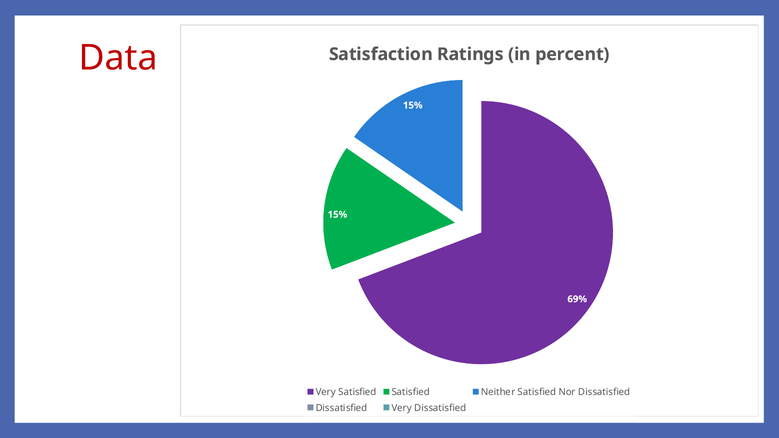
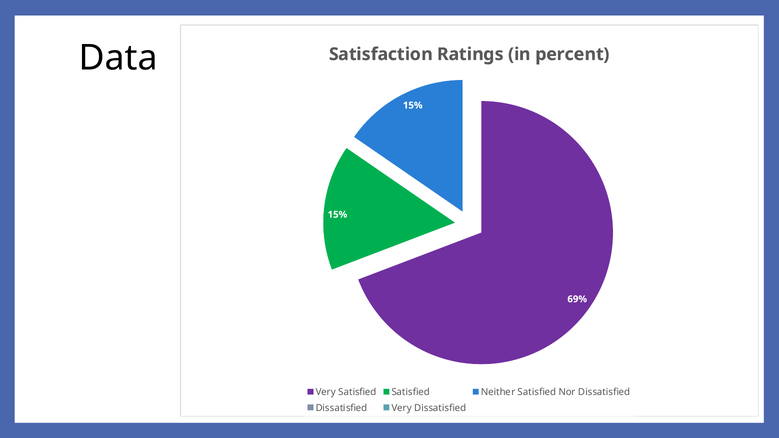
Data colour: red -> black
